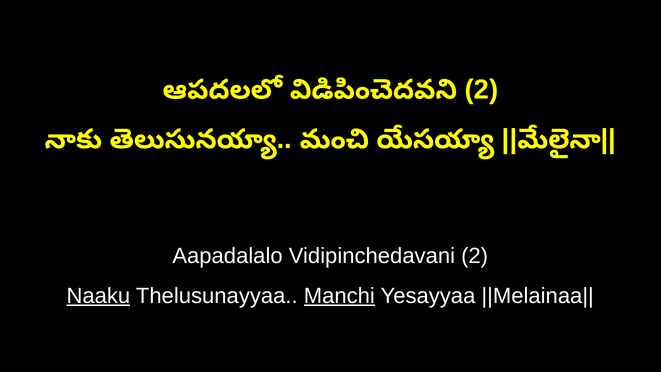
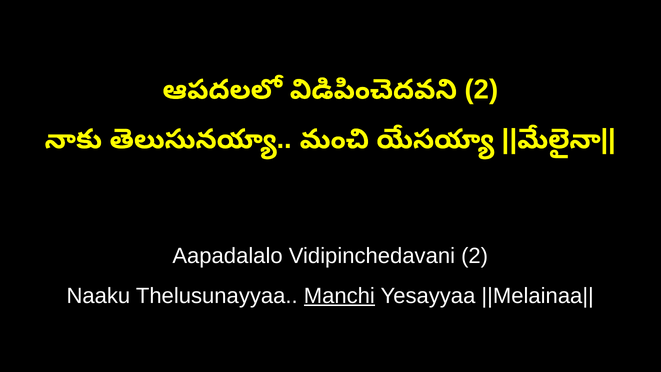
Naaku underline: present -> none
